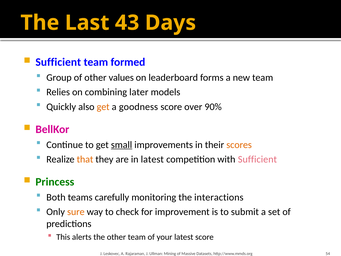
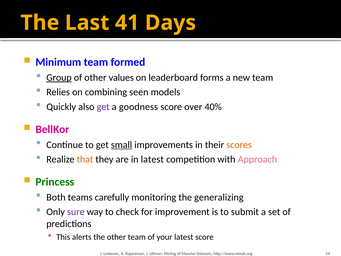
43: 43 -> 41
Sufficient at (58, 62): Sufficient -> Minimum
Group underline: none -> present
later: later -> seen
get at (103, 107) colour: orange -> purple
90%: 90% -> 40%
with Sufficient: Sufficient -> Approach
interactions: interactions -> generalizing
sure colour: orange -> purple
